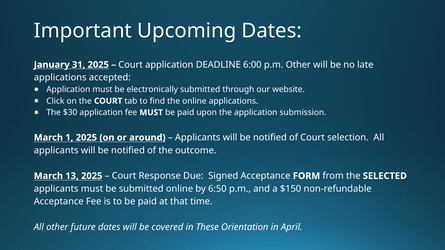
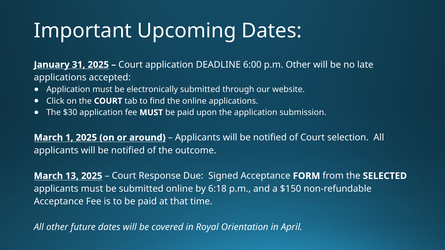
6:50: 6:50 -> 6:18
These: These -> Royal
